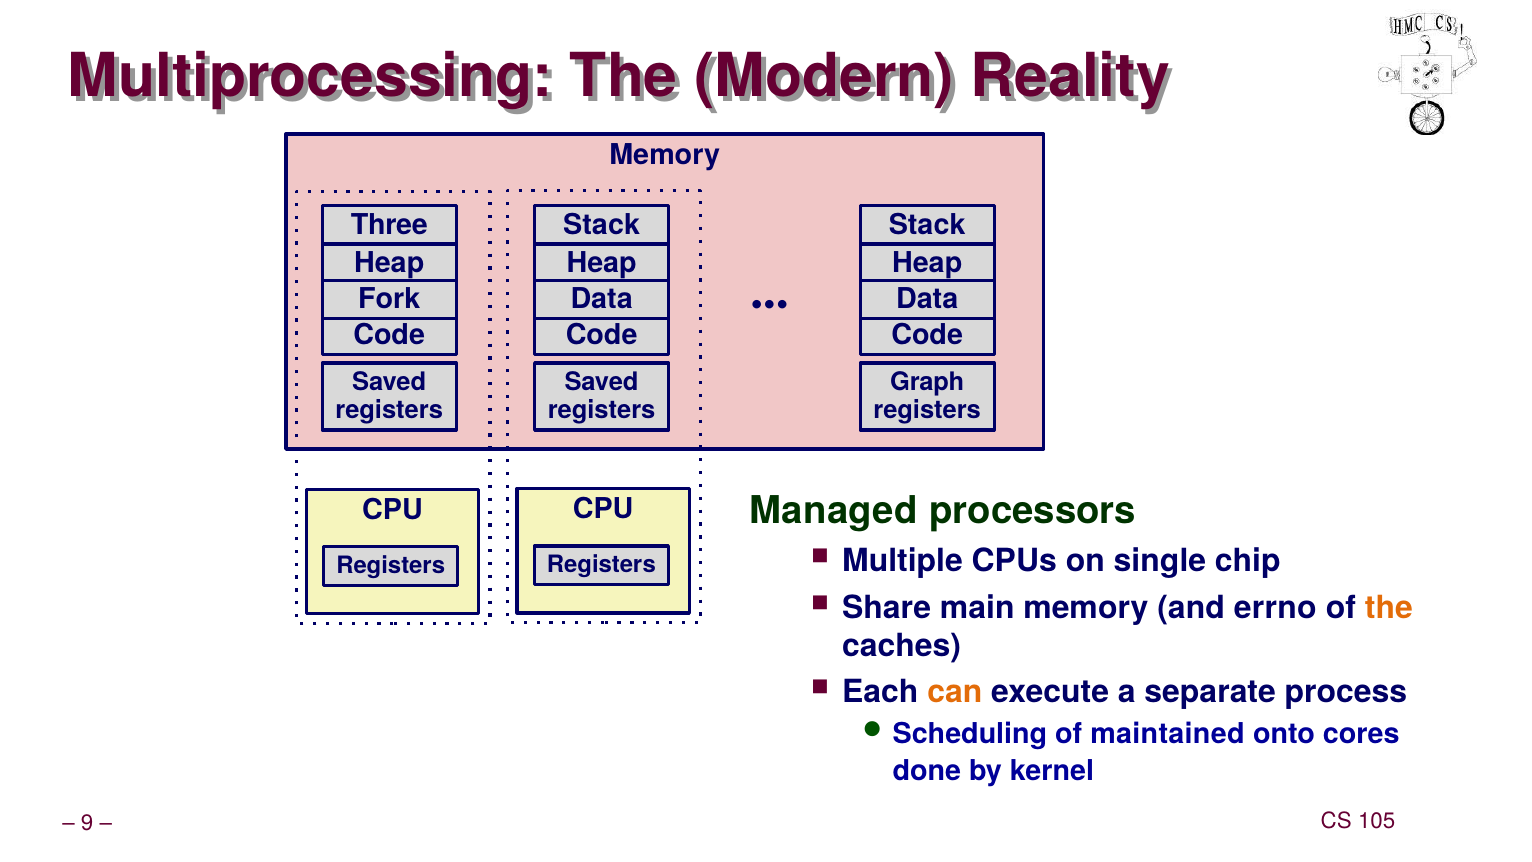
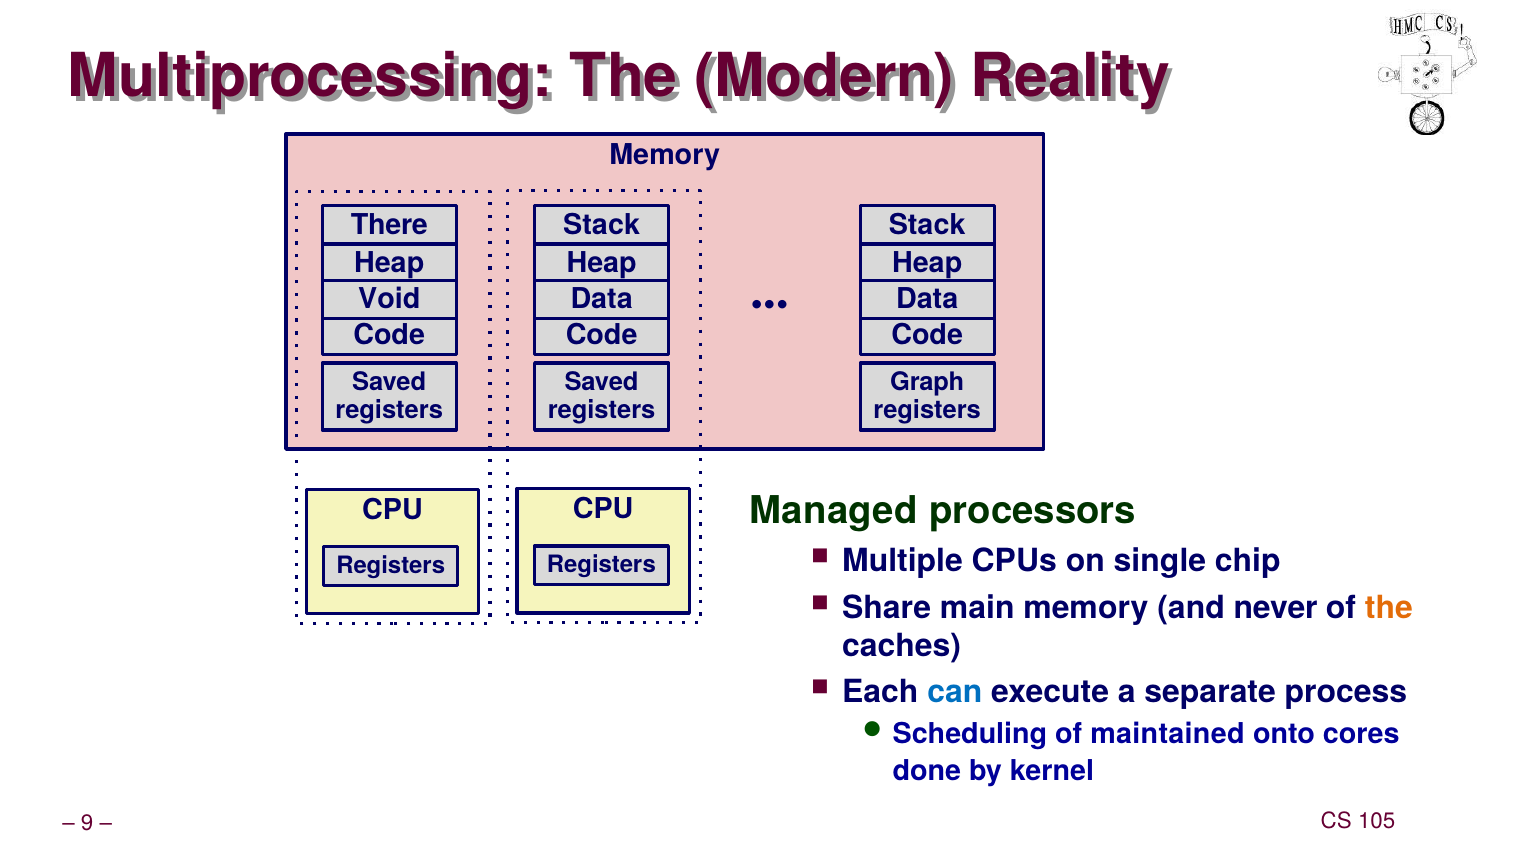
Three: Three -> There
Fork: Fork -> Void
errno: errno -> never
can colour: orange -> blue
